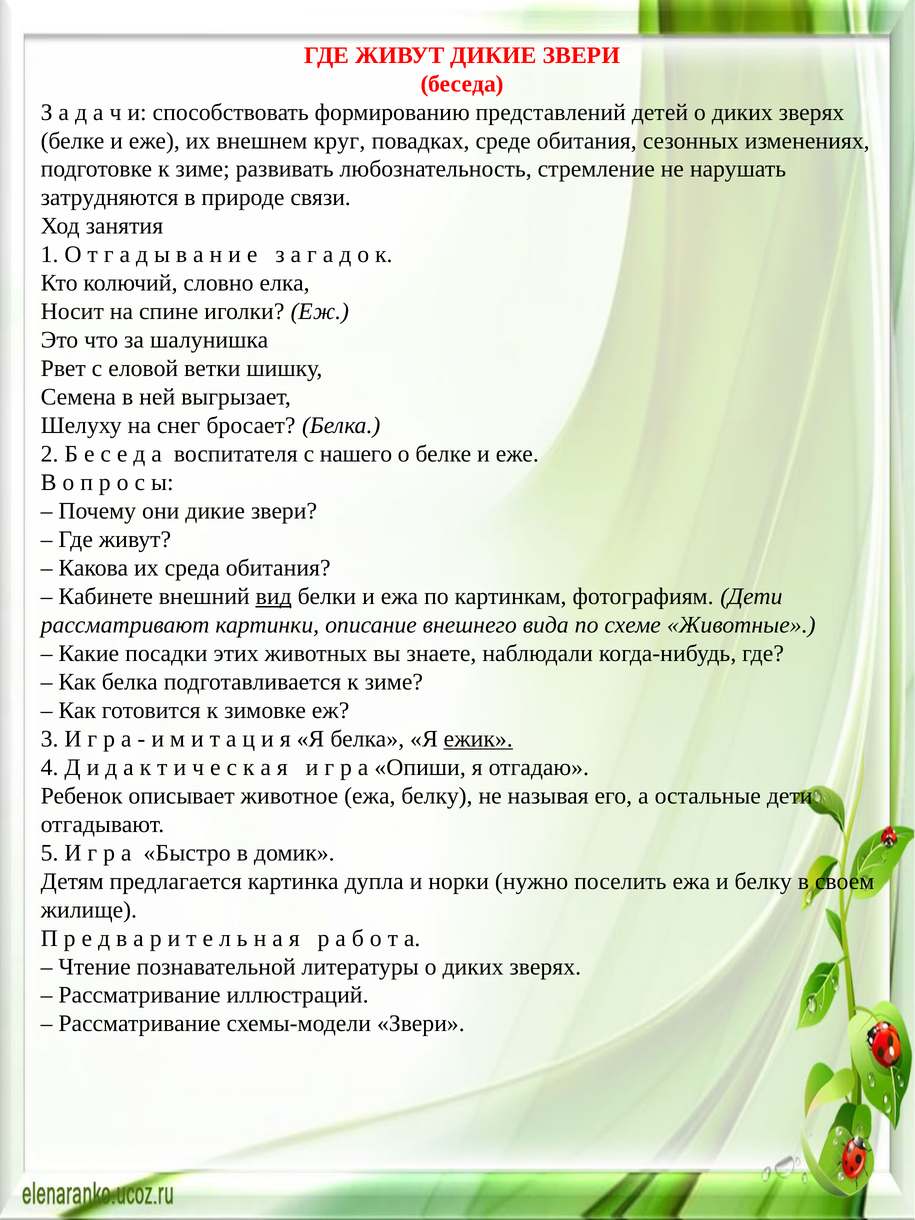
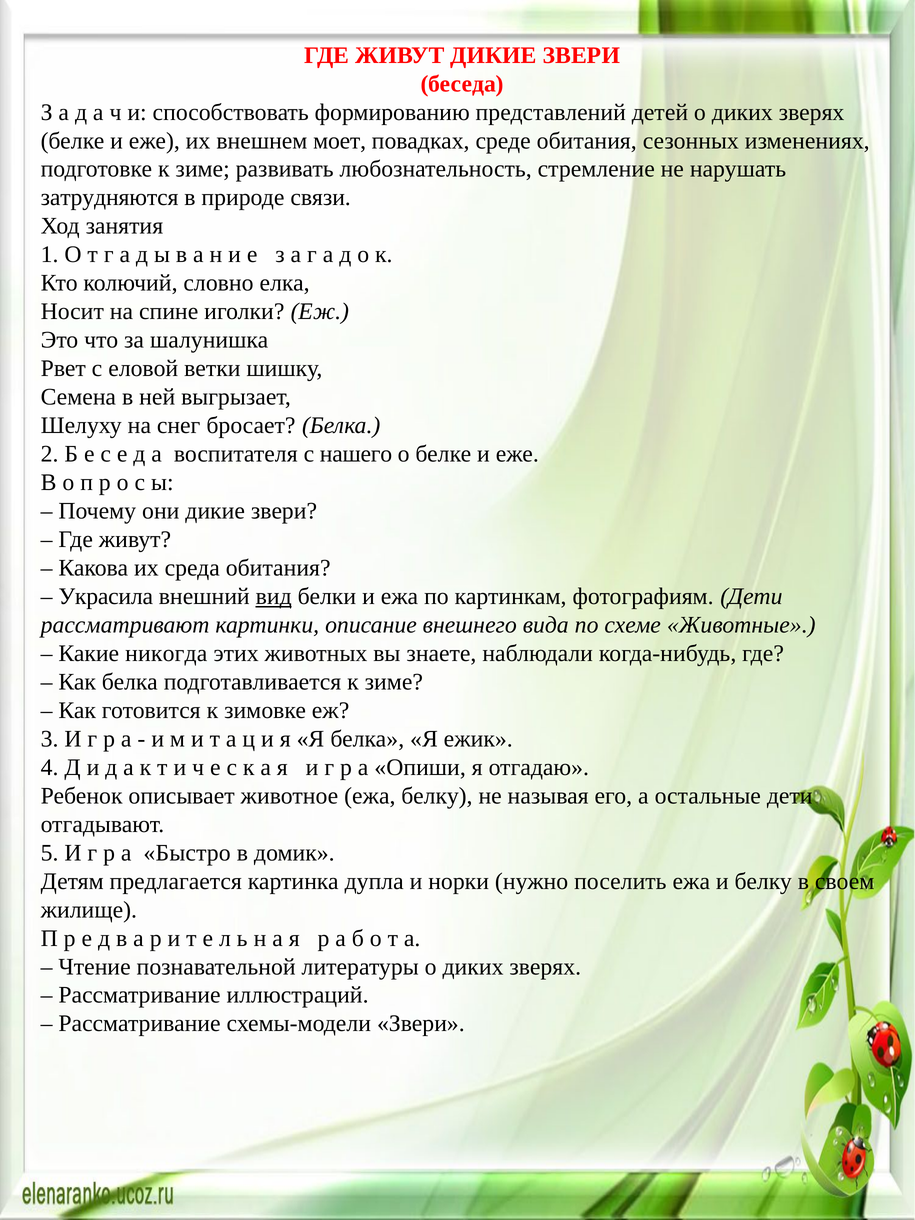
круг: круг -> моет
Кабинете: Кабинете -> Украсила
посадки: посадки -> никогда
ежик underline: present -> none
